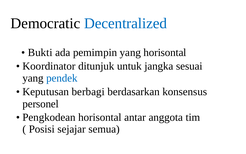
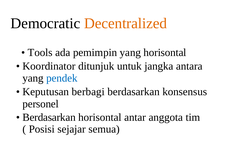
Decentralized colour: blue -> orange
Bukti: Bukti -> Tools
sesuai: sesuai -> antara
Pengkodean at (49, 117): Pengkodean -> Berdasarkan
